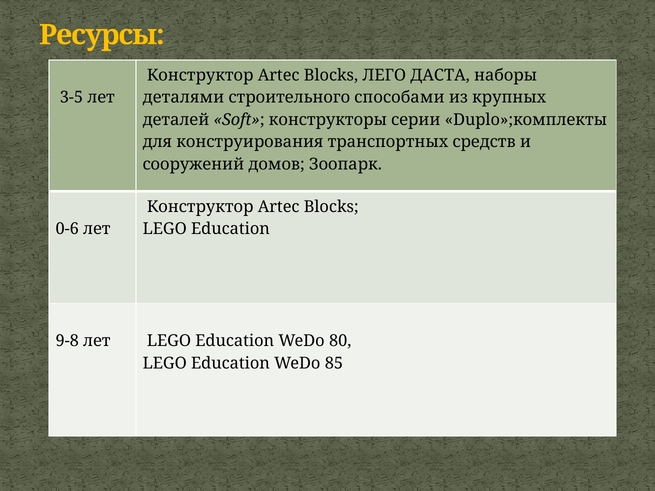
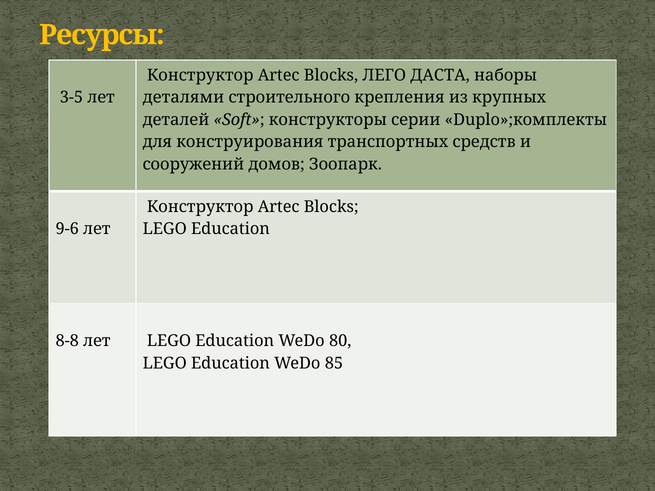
способами: способами -> крепления
0-6: 0-6 -> 9-6
9-8: 9-8 -> 8-8
